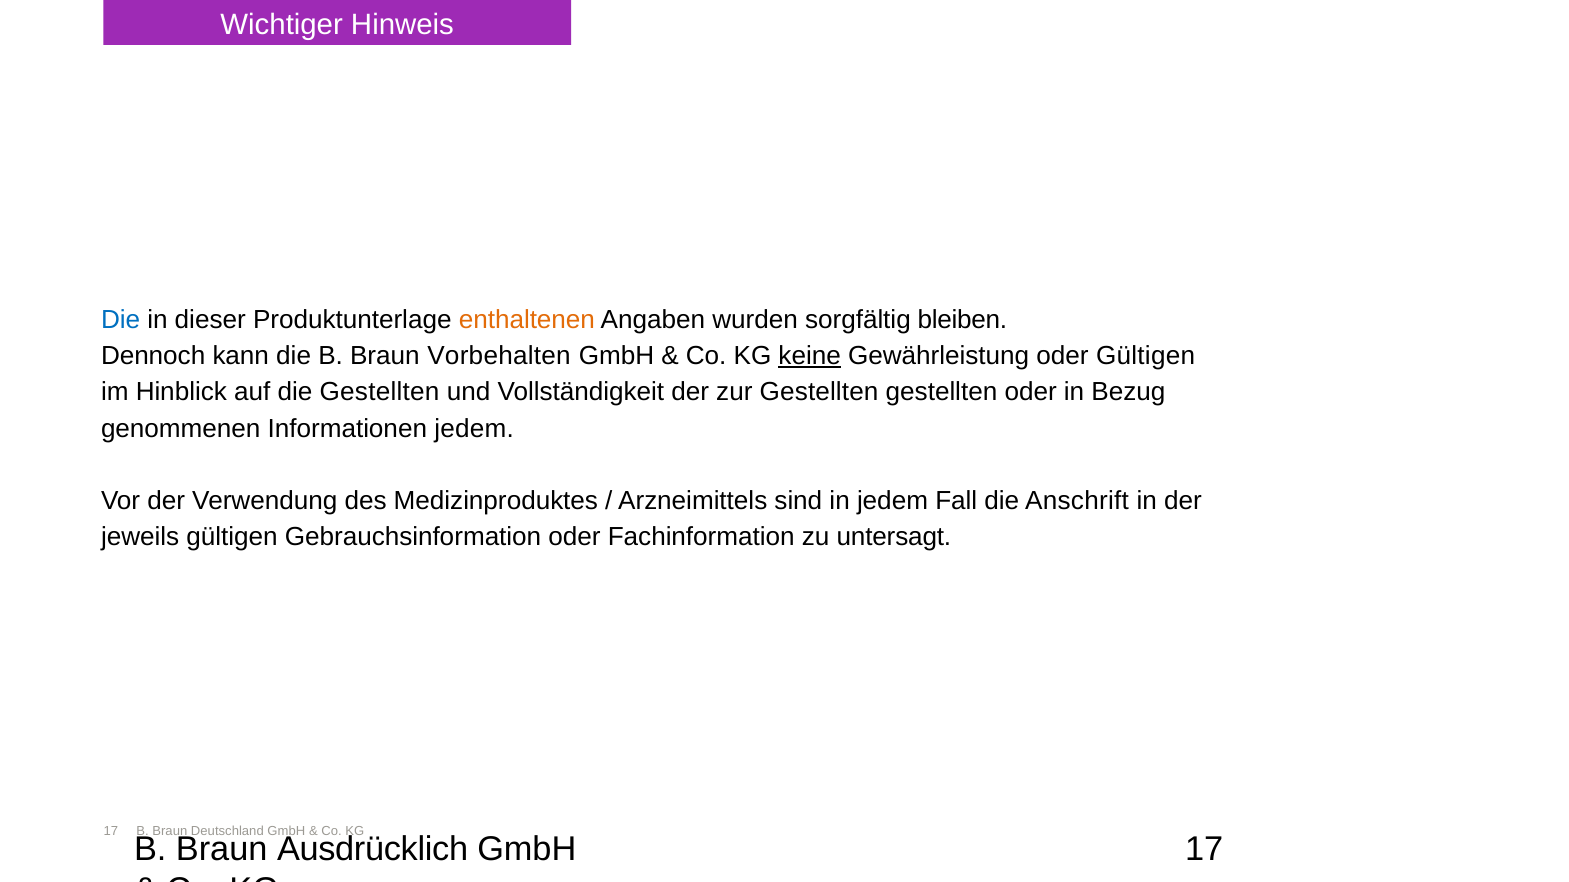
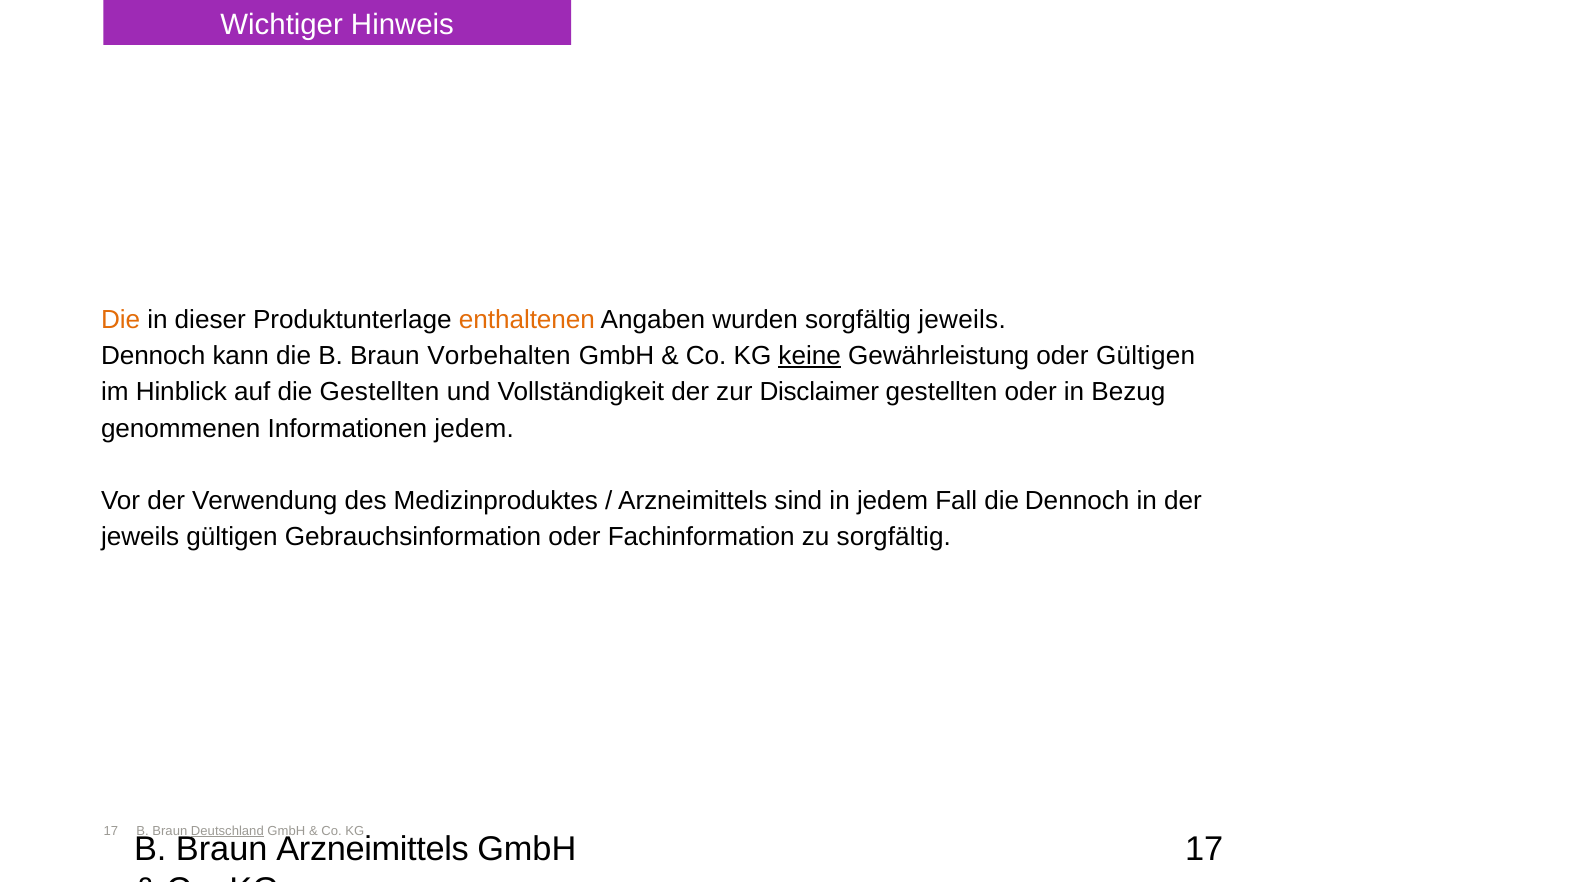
Die at (121, 320) colour: blue -> orange
sorgfältig bleiben: bleiben -> jeweils
zur Gestellten: Gestellten -> Disclaimer
die Anschrift: Anschrift -> Dennoch
zu untersagt: untersagt -> sorgfältig
Deutschland underline: none -> present
Braun Ausdrücklich: Ausdrücklich -> Arzneimittels
